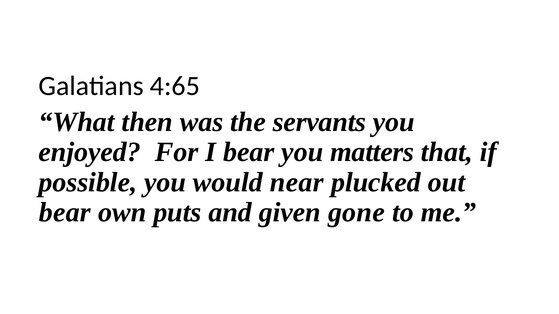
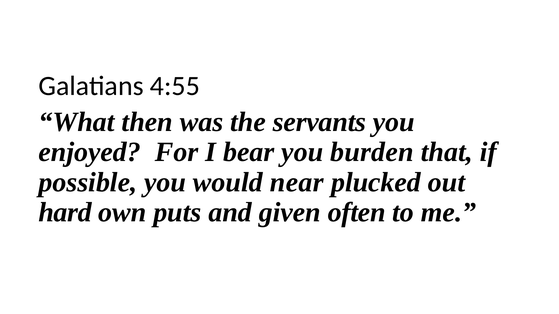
4:65: 4:65 -> 4:55
matters: matters -> burden
bear at (65, 213): bear -> hard
gone: gone -> often
